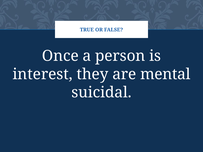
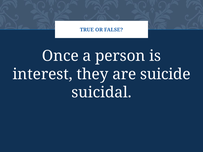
mental: mental -> suicide
